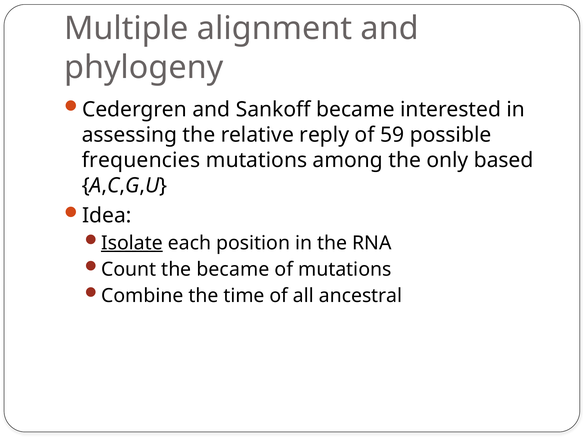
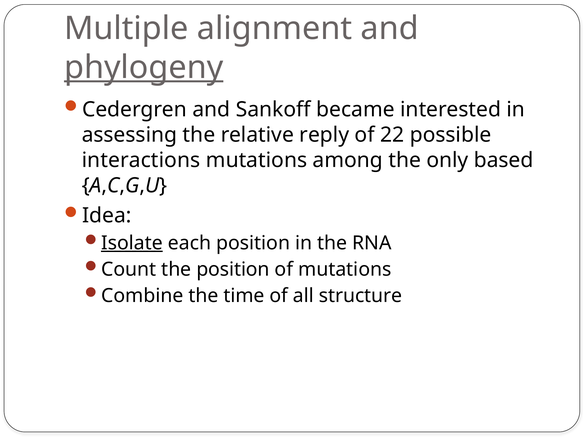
phylogeny underline: none -> present
59: 59 -> 22
frequencies: frequencies -> interactions
the became: became -> position
ancestral: ancestral -> structure
